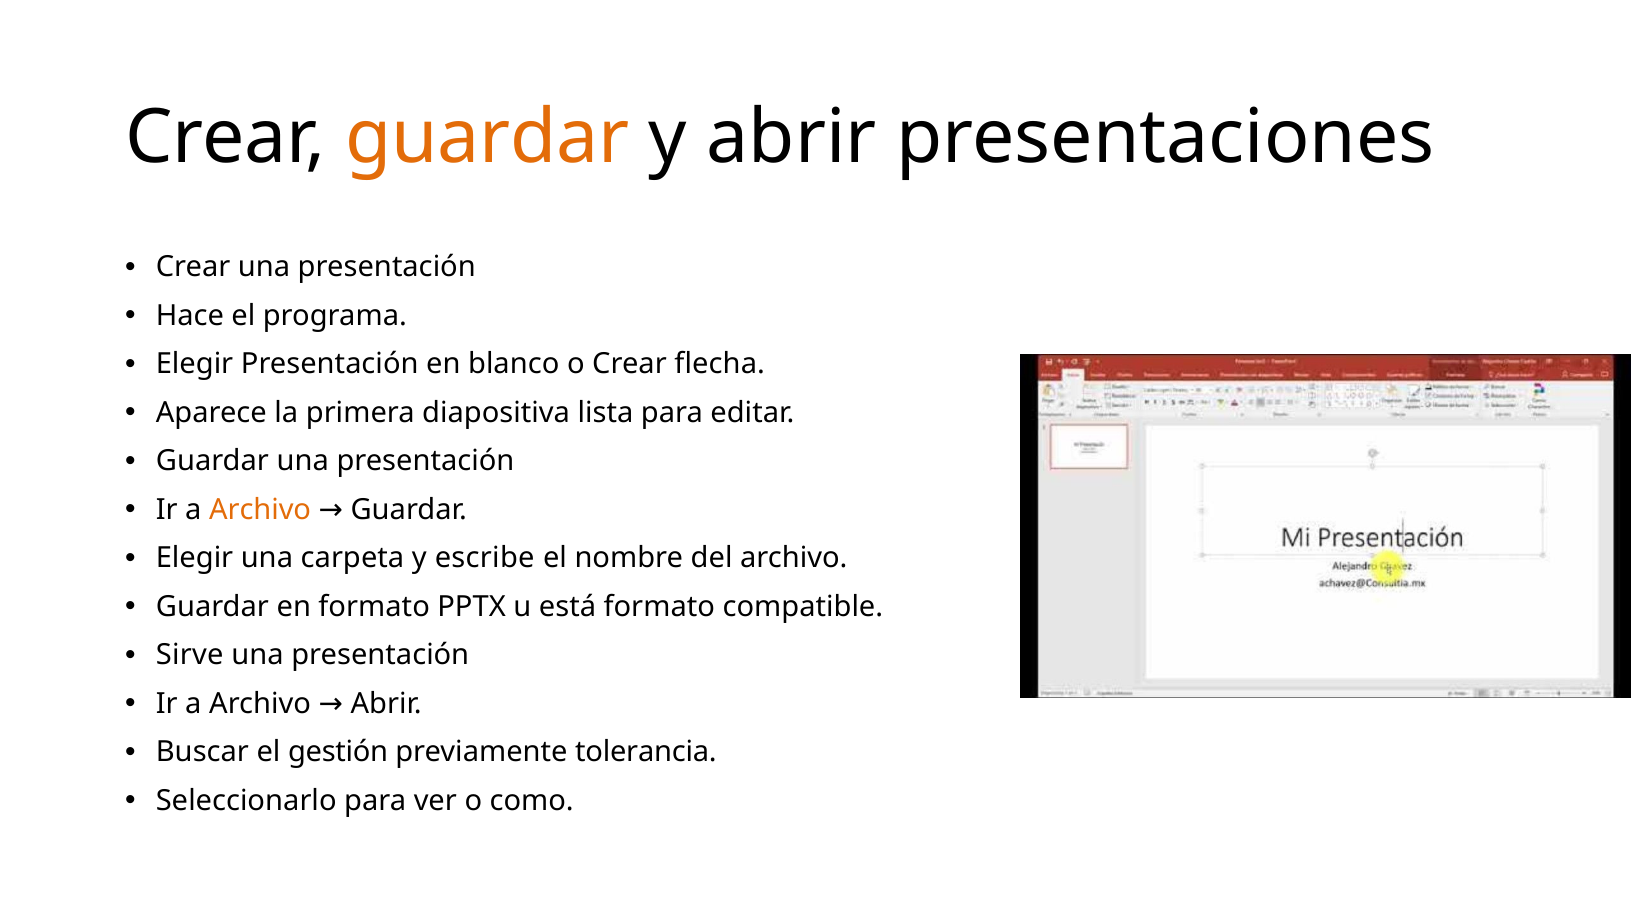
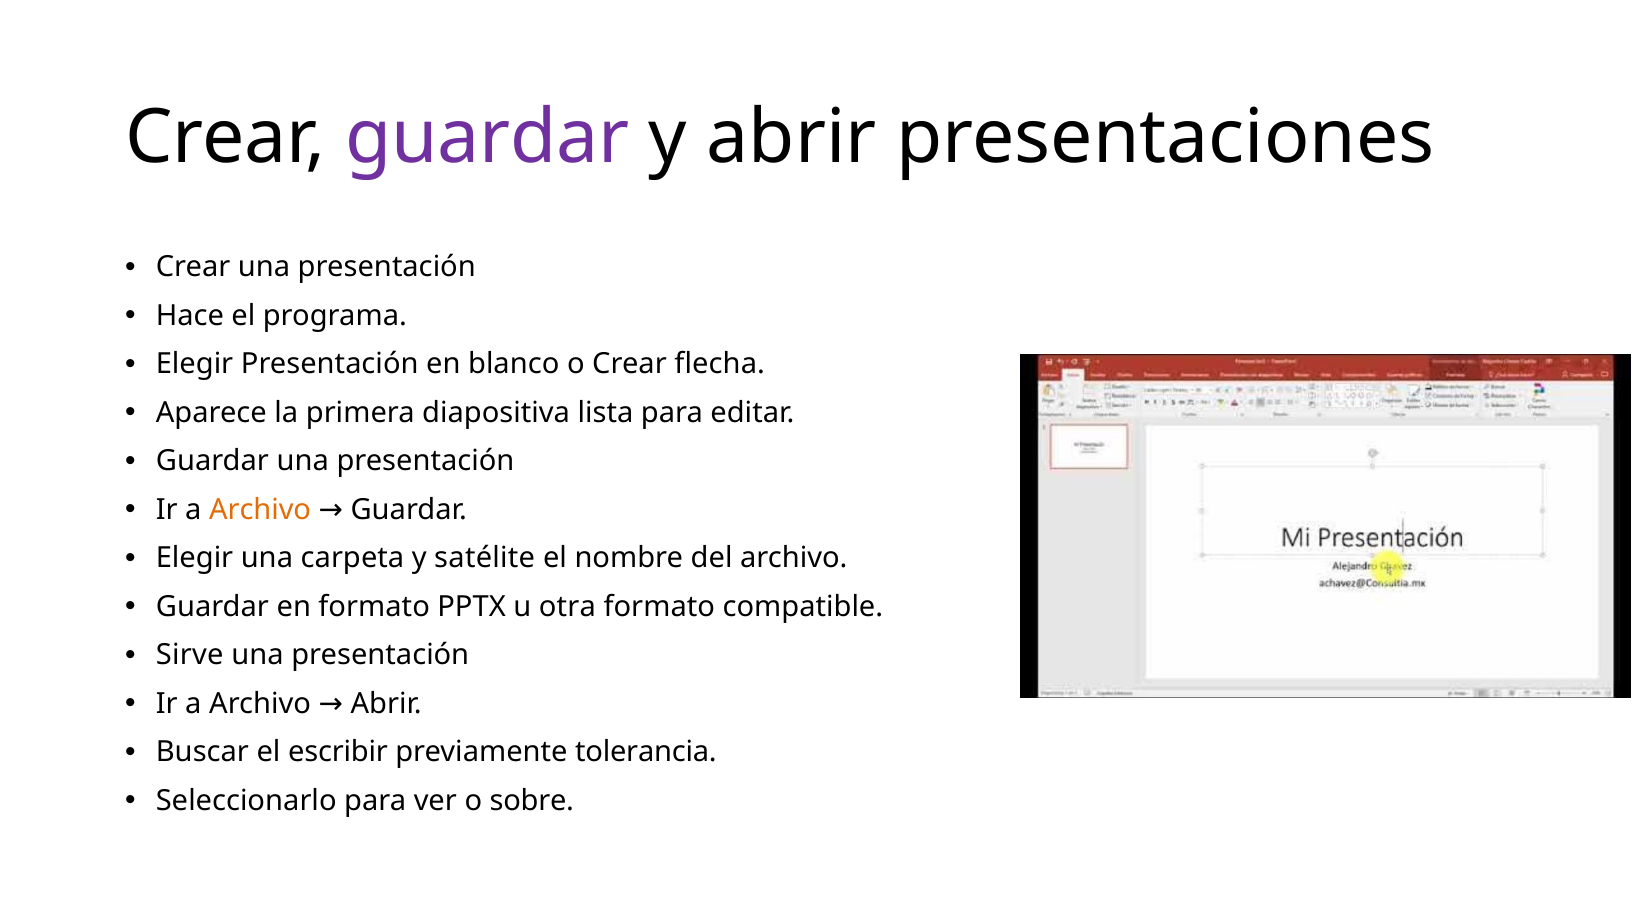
guardar at (488, 138) colour: orange -> purple
escribe: escribe -> satélite
está: está -> otra
gestión: gestión -> escribir
como: como -> sobre
